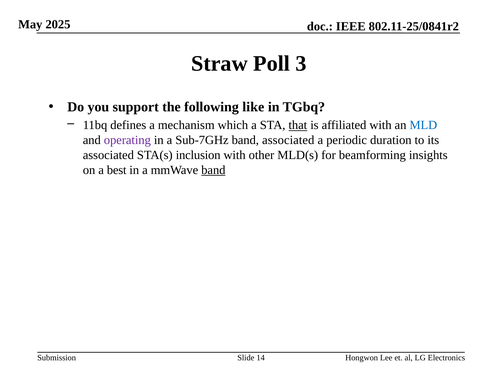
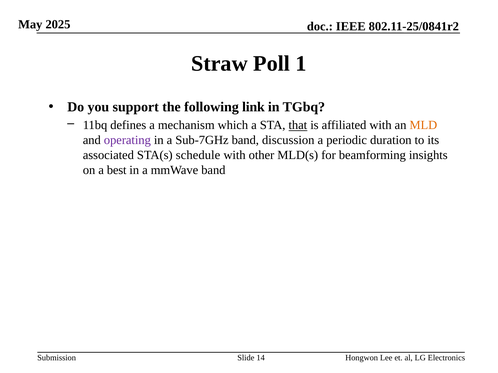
3: 3 -> 1
like: like -> link
MLD colour: blue -> orange
band associated: associated -> discussion
inclusion: inclusion -> schedule
band at (213, 170) underline: present -> none
